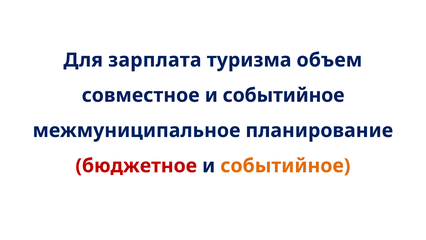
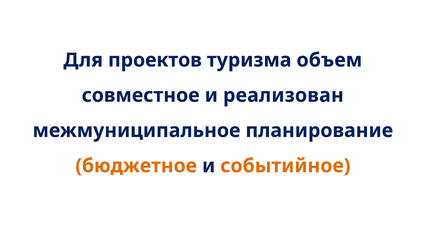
зарплата: зарплата -> проектов
совместное и событийное: событийное -> реализован
бюджетное colour: red -> orange
